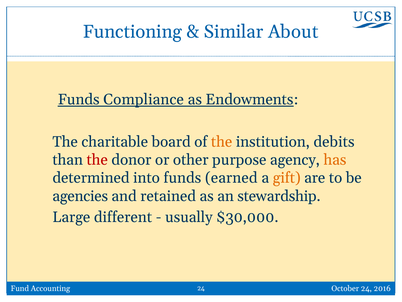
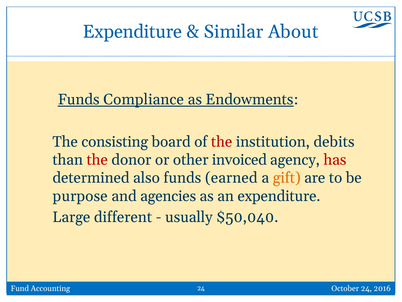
Functioning at (132, 32): Functioning -> Expenditure
charitable: charitable -> consisting
the at (222, 141) colour: orange -> red
purpose: purpose -> invoiced
has colour: orange -> red
into: into -> also
agencies: agencies -> purpose
retained: retained -> agencies
an stewardship: stewardship -> expenditure
$30,000: $30,000 -> $50,040
